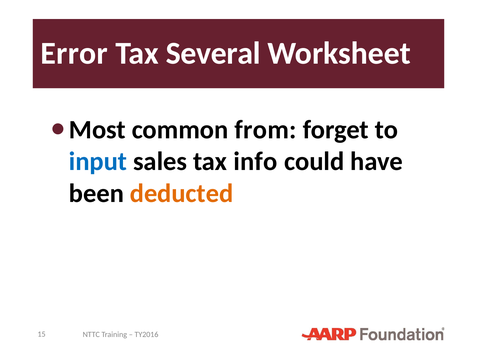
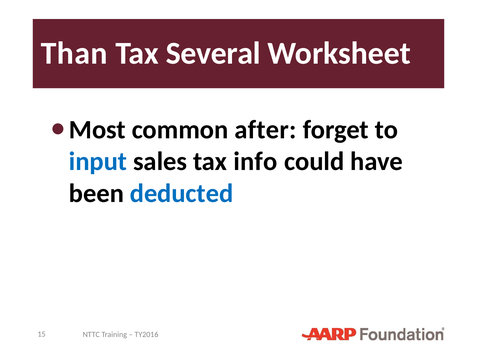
Error: Error -> Than
from: from -> after
deducted colour: orange -> blue
